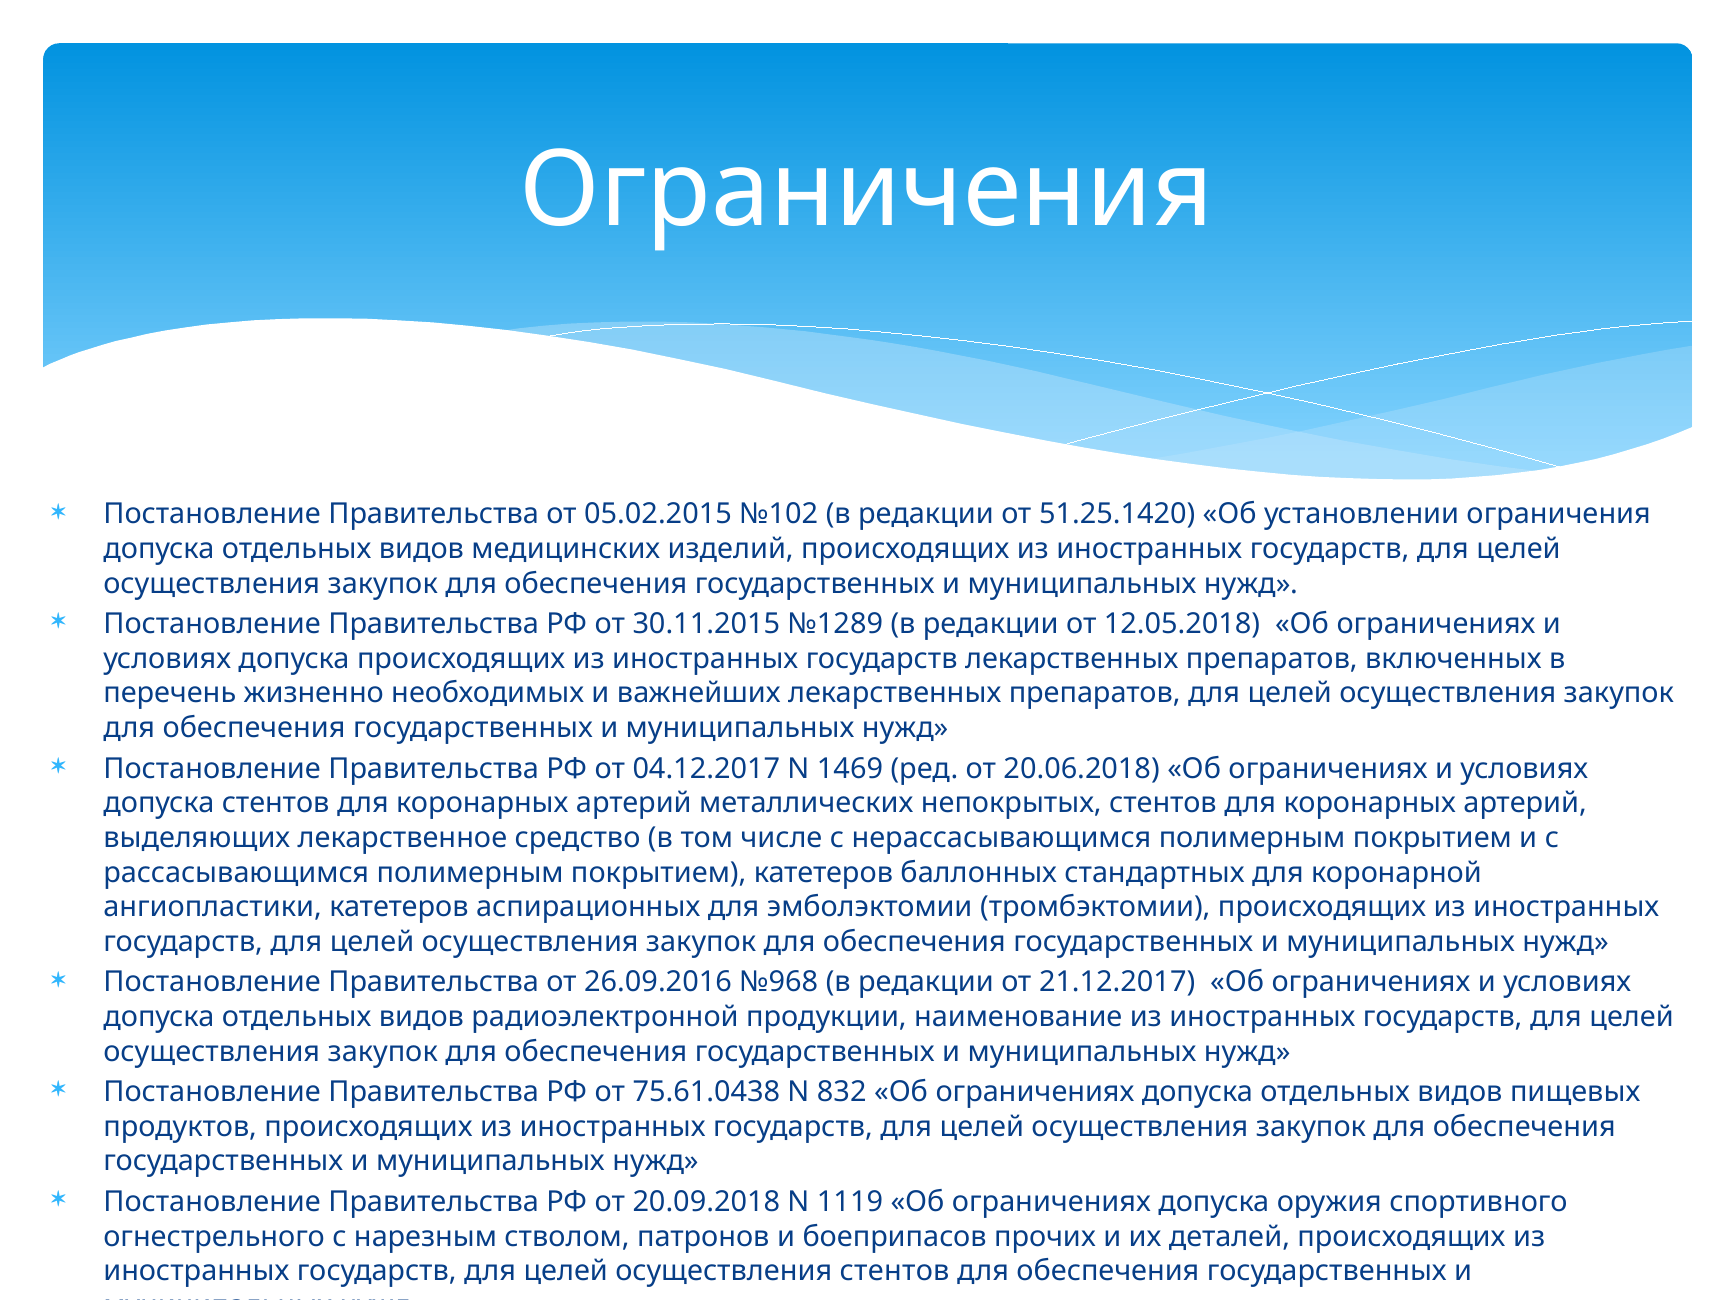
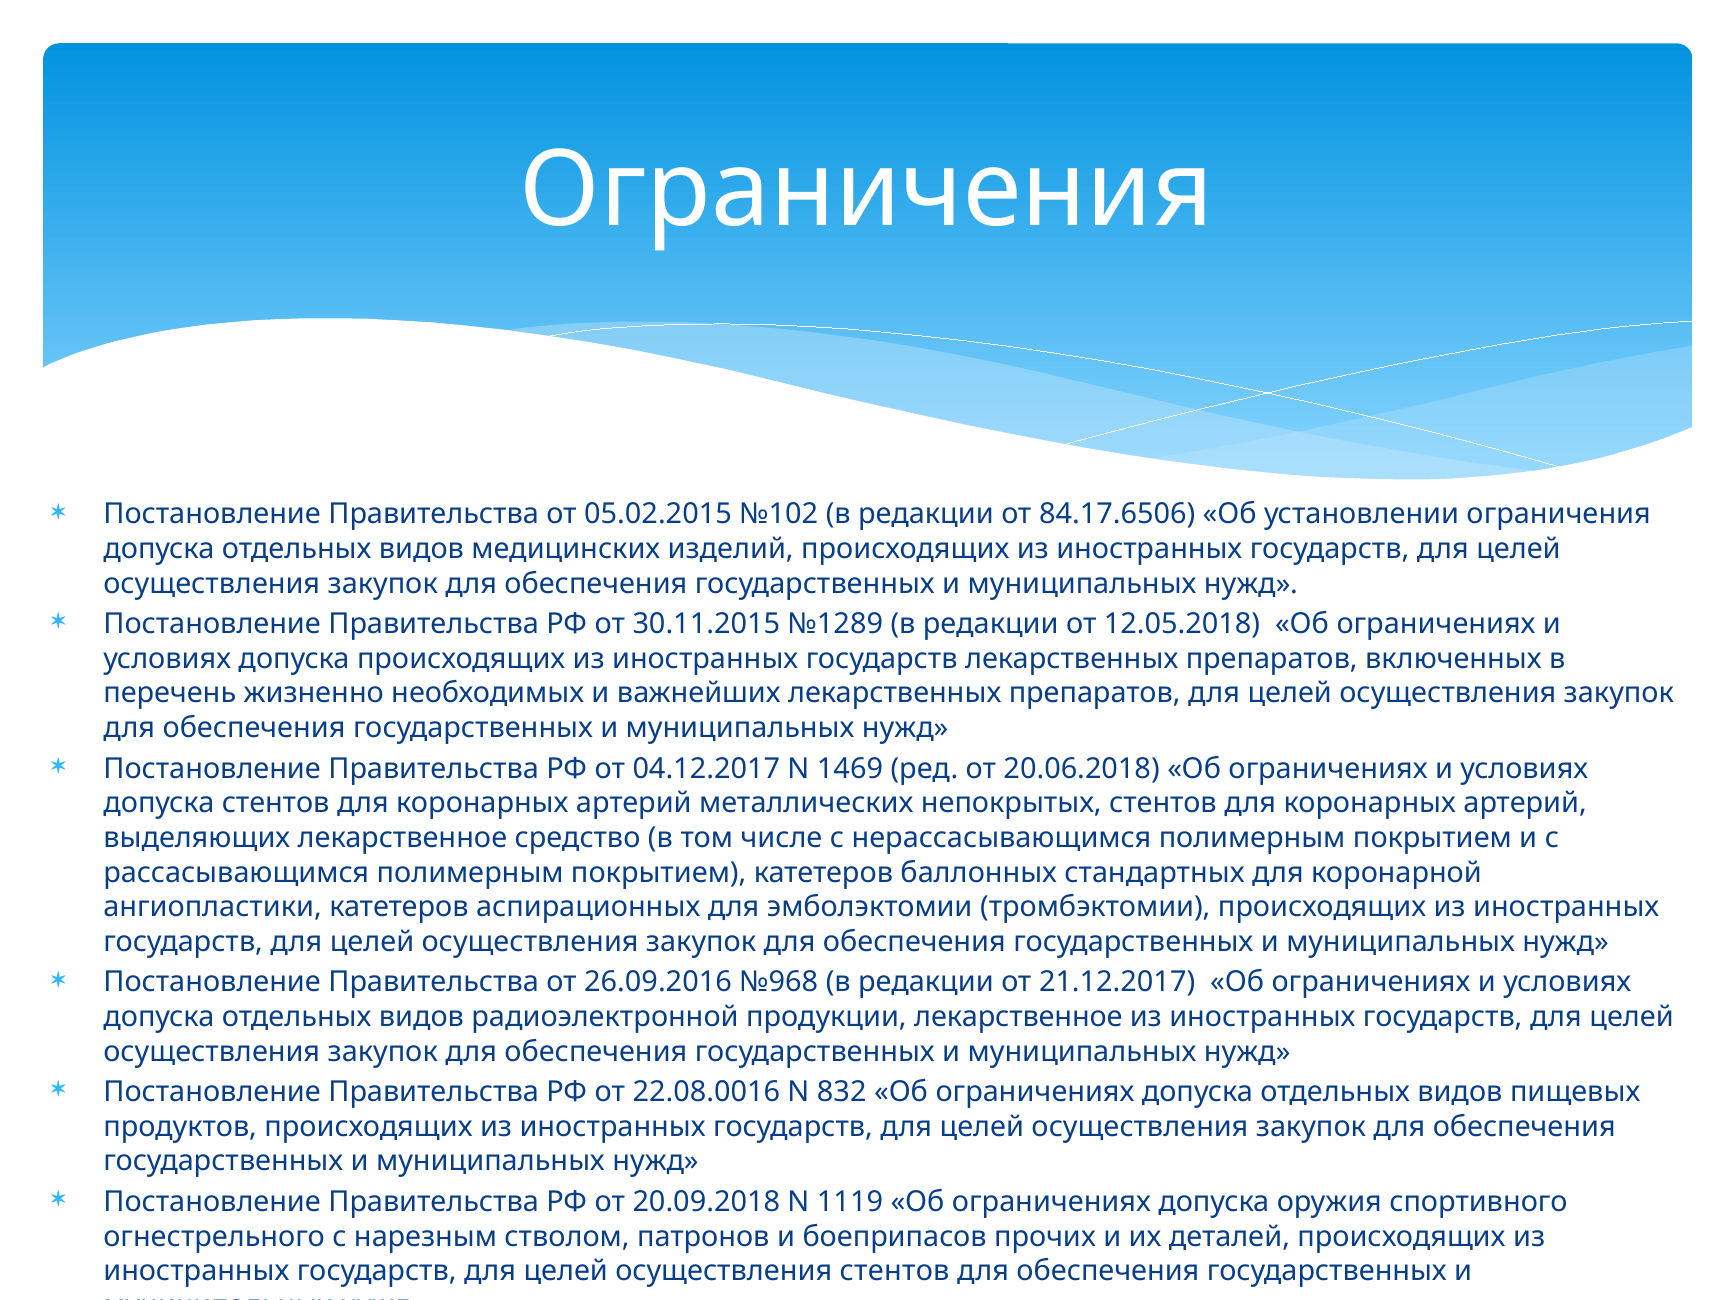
51.25.1420: 51.25.1420 -> 84.17.6506
продукции наименование: наименование -> лекарственное
75.61.0438: 75.61.0438 -> 22.08.0016
